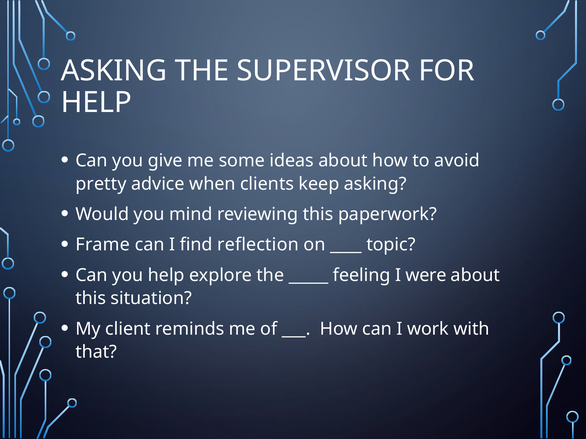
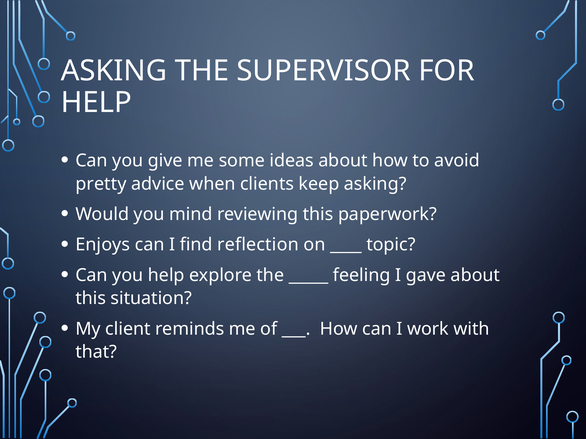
Frame: Frame -> Enjoys
were: were -> gave
